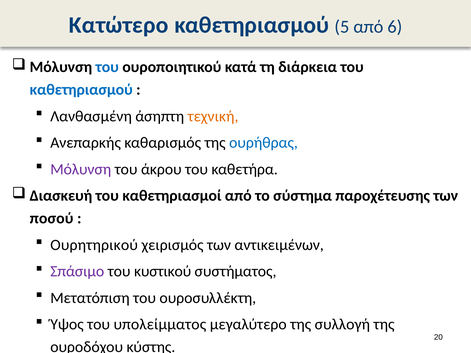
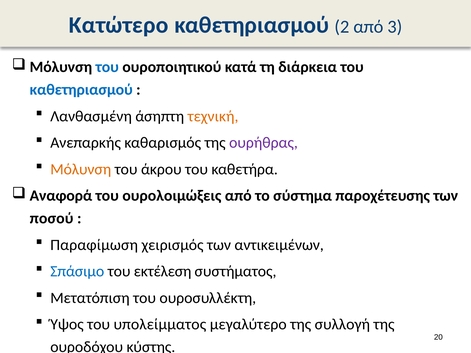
5: 5 -> 2
6: 6 -> 3
ουρήθρας colour: blue -> purple
Μόλυνση at (81, 169) colour: purple -> orange
Διασκευή: Διασκευή -> Αναφορά
καθετηριασμοί: καθετηριασμοί -> ουρολοιμώξεις
Ουρητηρικού: Ουρητηρικού -> Παραφίμωση
Σπάσιμο colour: purple -> blue
κυστικού: κυστικού -> εκτέλεση
